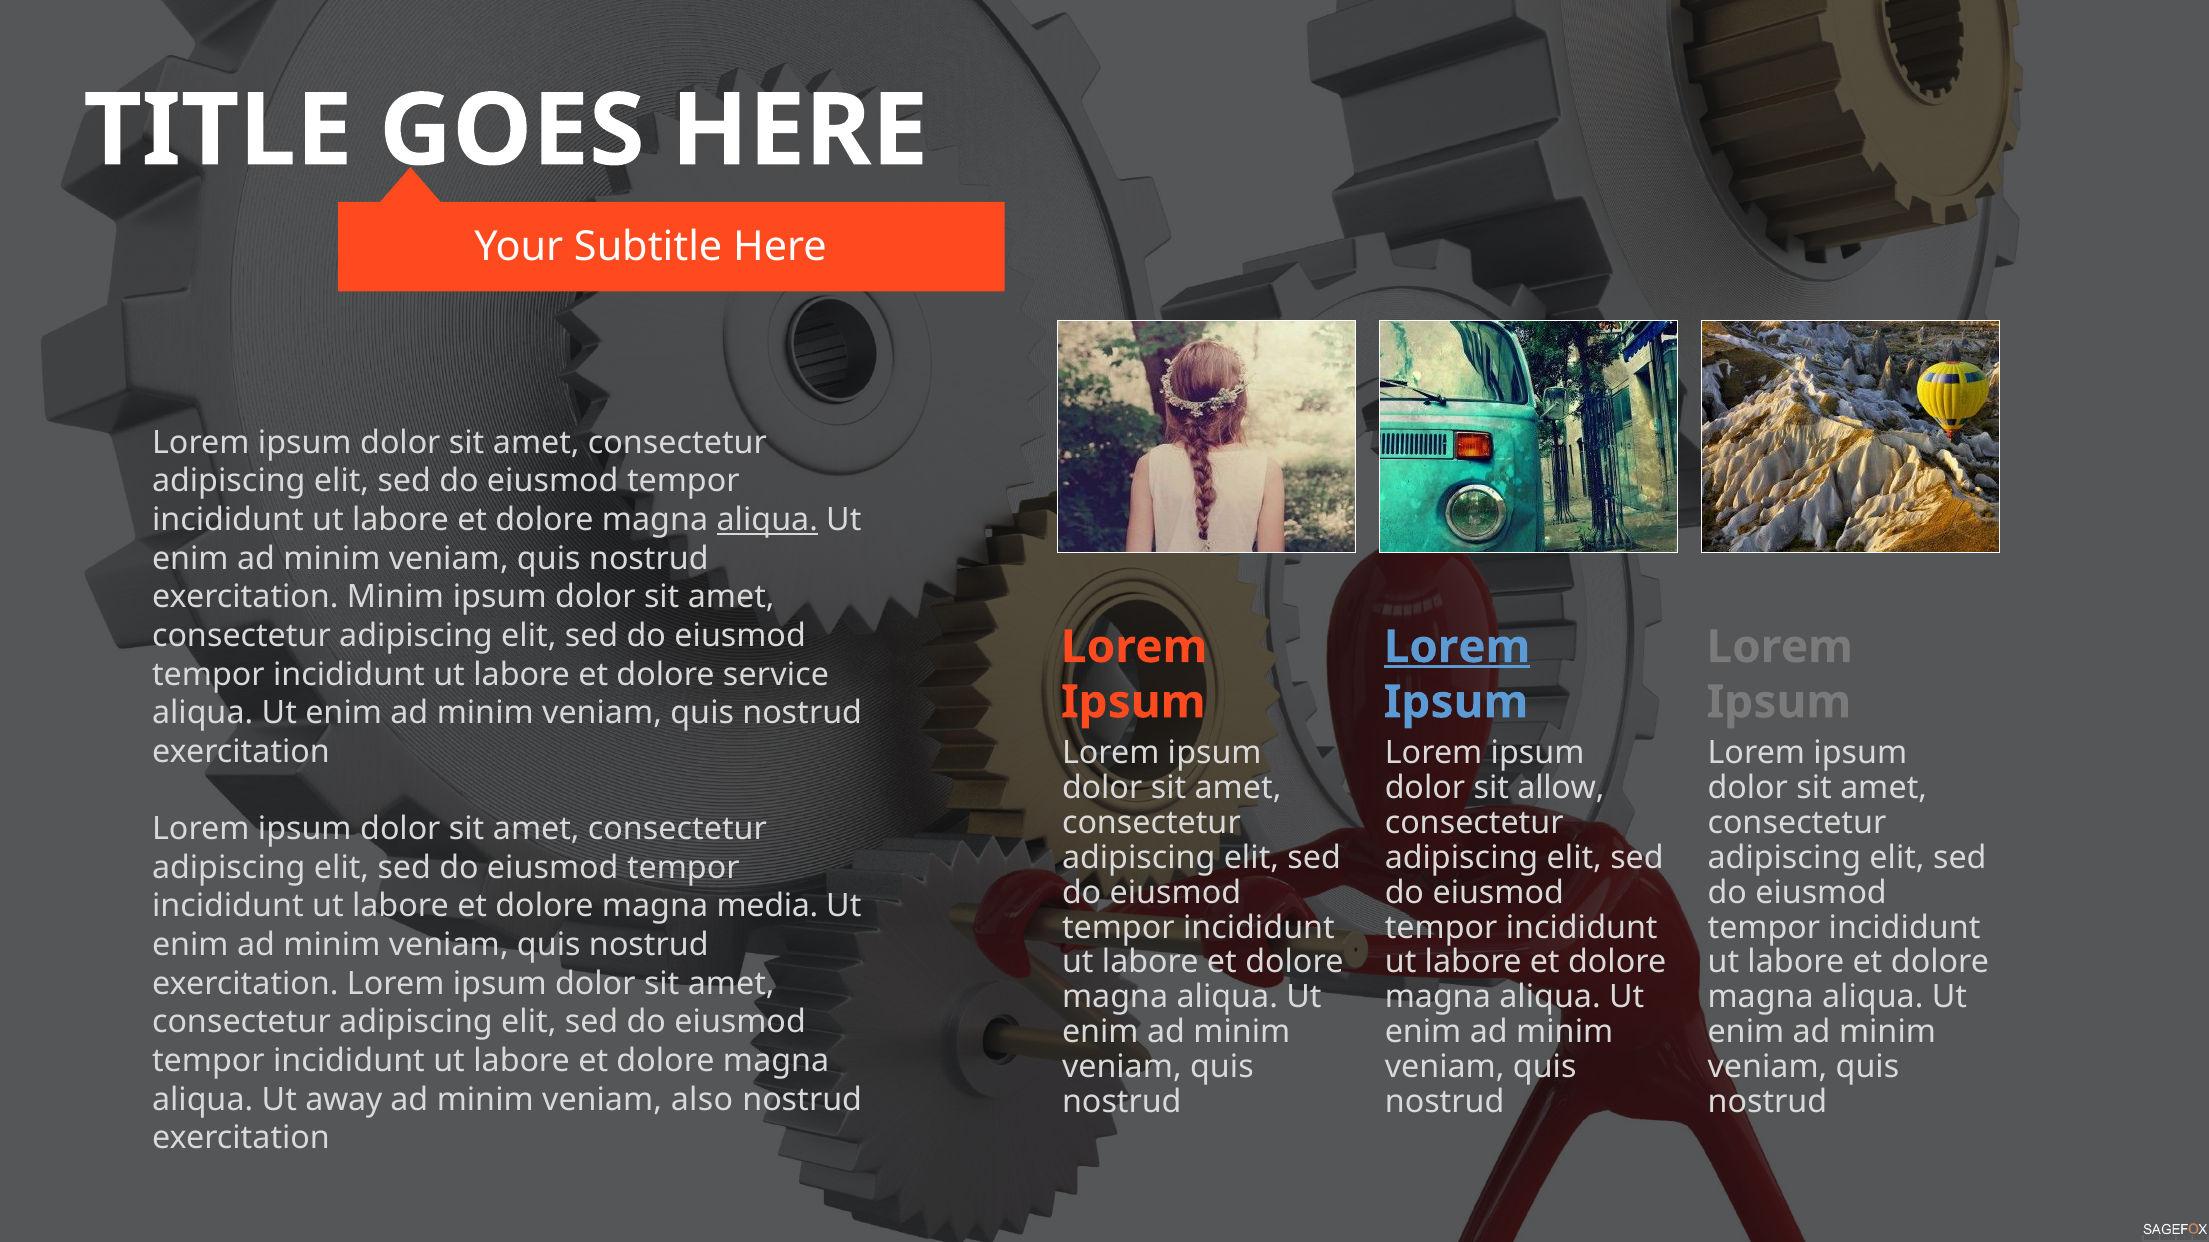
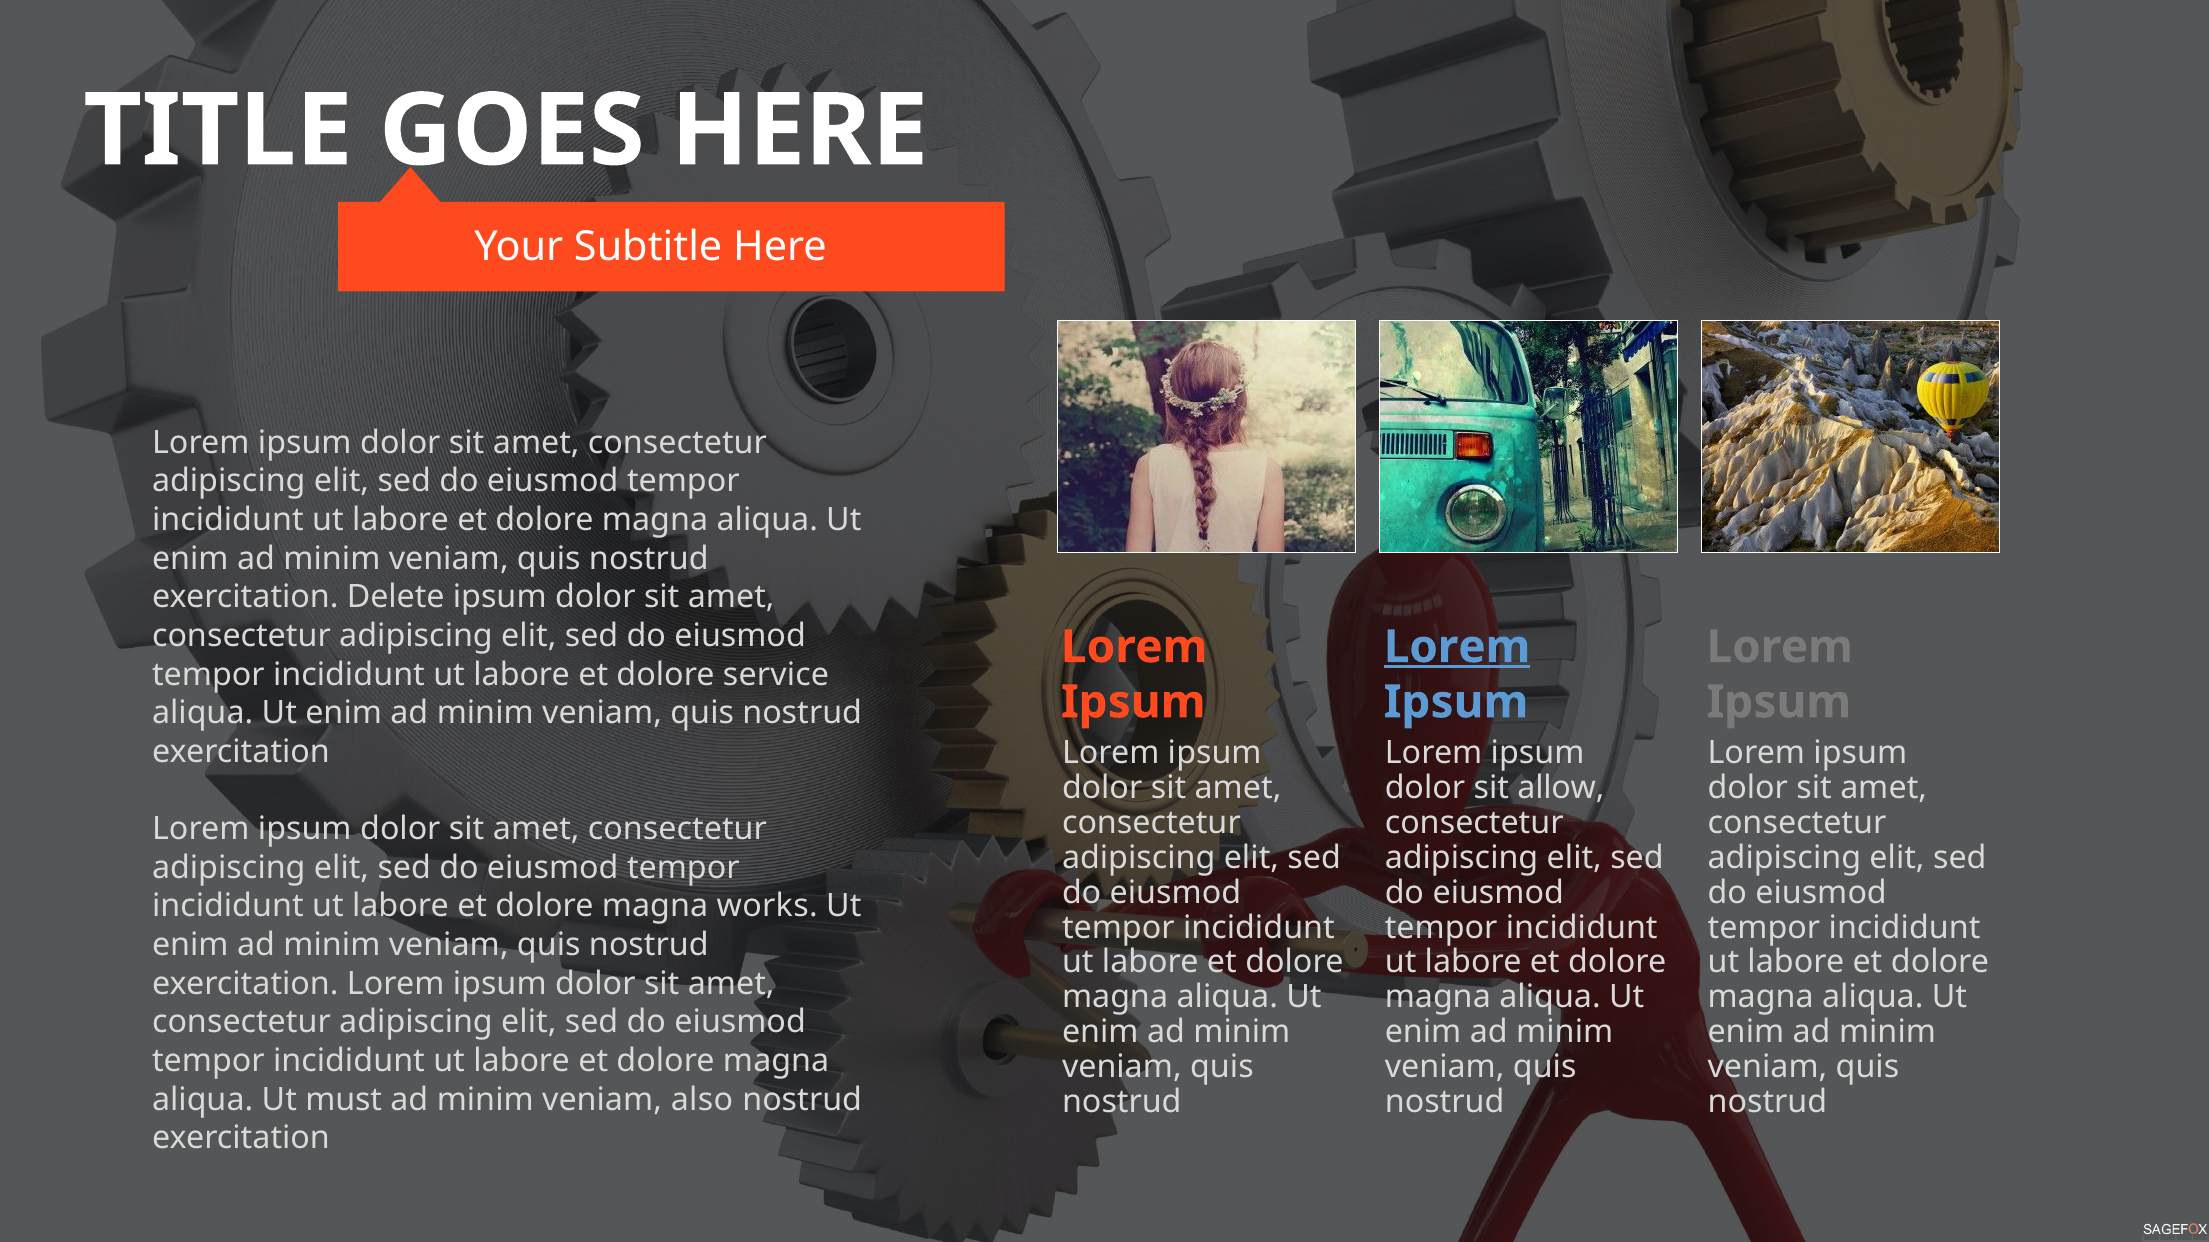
aliqua at (767, 520) underline: present -> none
exercitation Minim: Minim -> Delete
media: media -> works
away: away -> must
